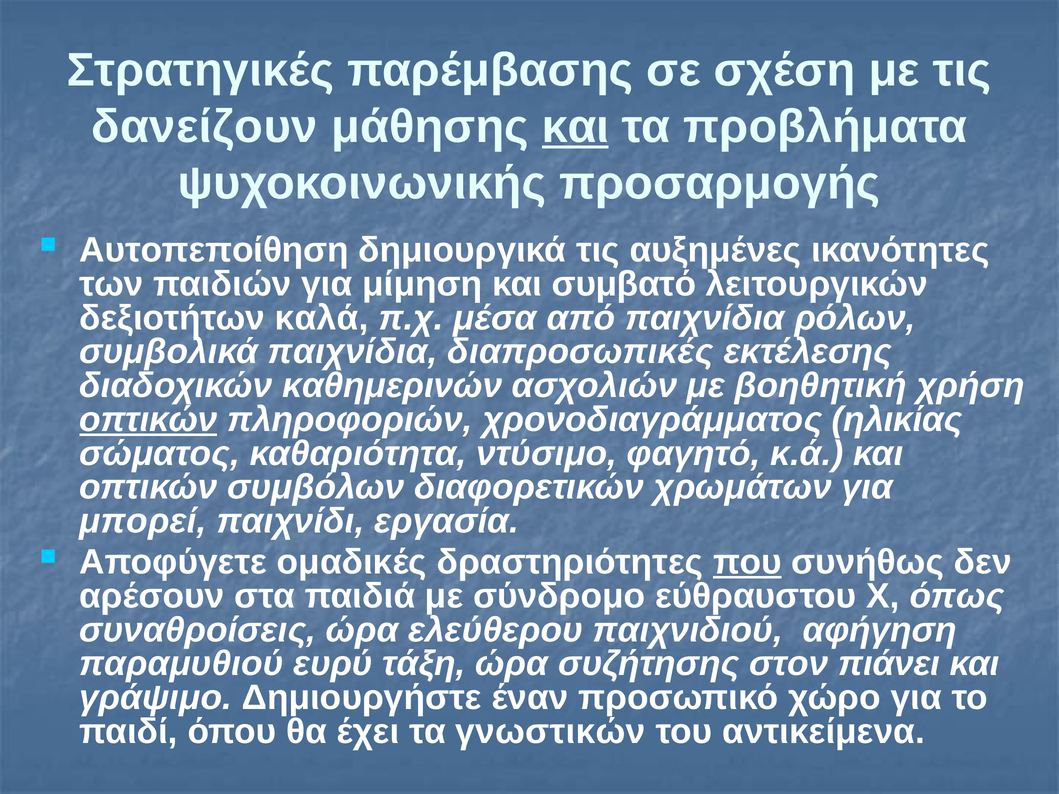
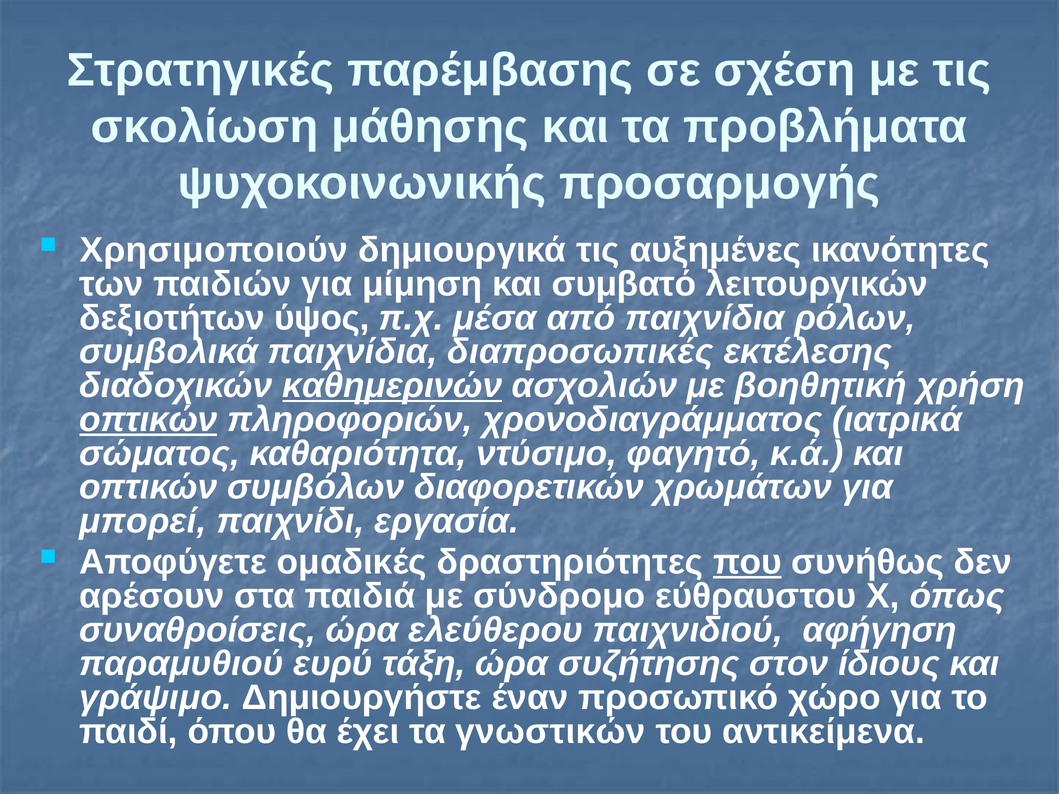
δανείζουν: δανείζουν -> σκολίωση
και at (575, 127) underline: present -> none
Αυτοπεποίθηση: Αυτοπεποίθηση -> Χρησιμοποιούν
καλά: καλά -> ύψος
καθημερινών underline: none -> present
ηλικίας: ηλικίας -> ιατρικά
πιάνει: πιάνει -> ίδιους
